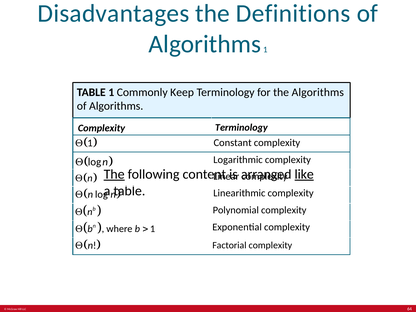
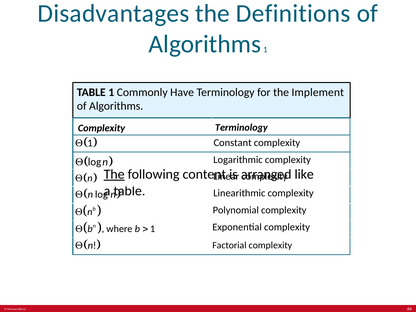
Keep: Keep -> Have
the Algorithms: Algorithms -> Implement
like underline: present -> none
